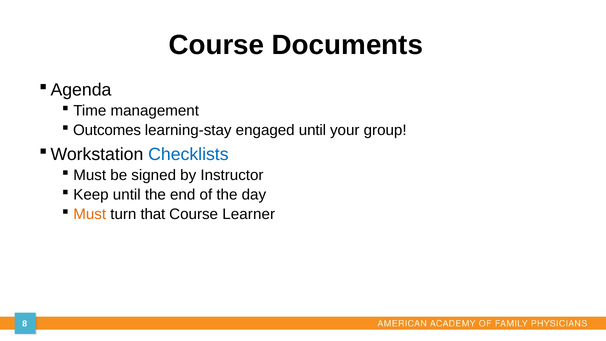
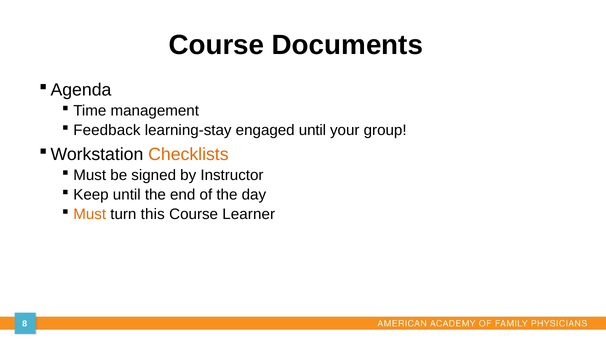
Outcomes: Outcomes -> Feedback
Checklists colour: blue -> orange
that: that -> this
